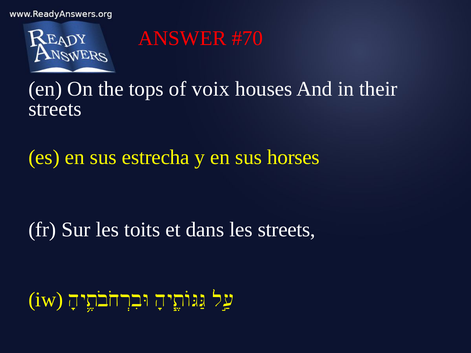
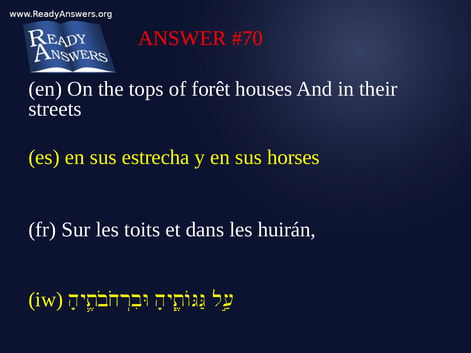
voix: voix -> forêt
les streets: streets -> huirán
